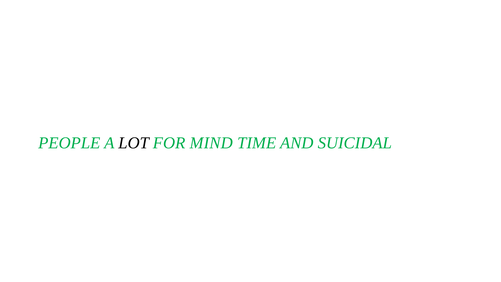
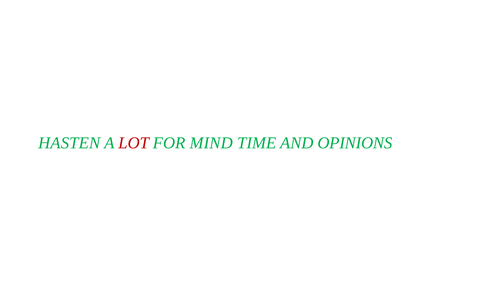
PEOPLE: PEOPLE -> HASTEN
LOT colour: black -> red
SUICIDAL: SUICIDAL -> OPINIONS
